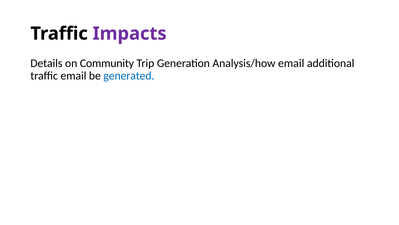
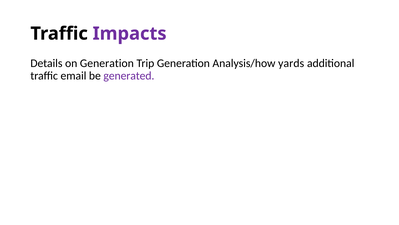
on Community: Community -> Generation
Analysis/how email: email -> yards
generated colour: blue -> purple
